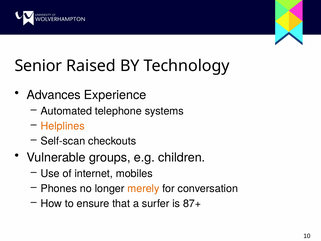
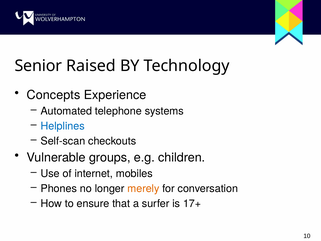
Advances: Advances -> Concepts
Helplines colour: orange -> blue
87+: 87+ -> 17+
